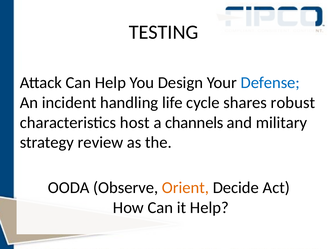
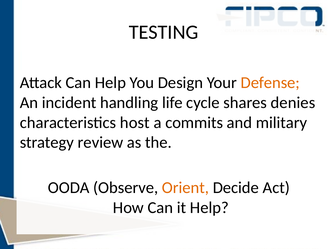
Defense colour: blue -> orange
robust: robust -> denies
channels: channels -> commits
